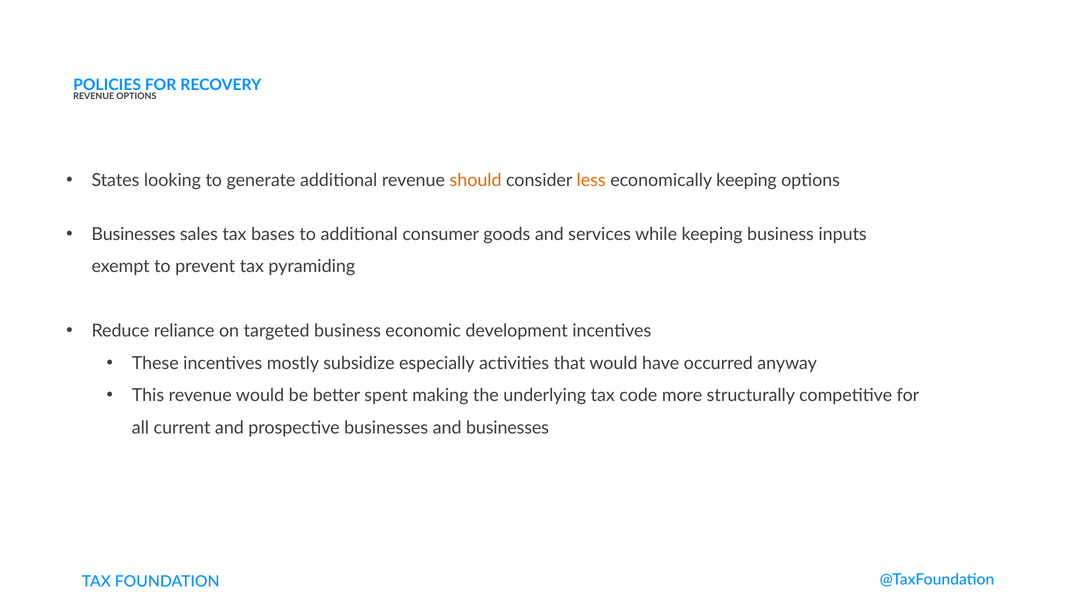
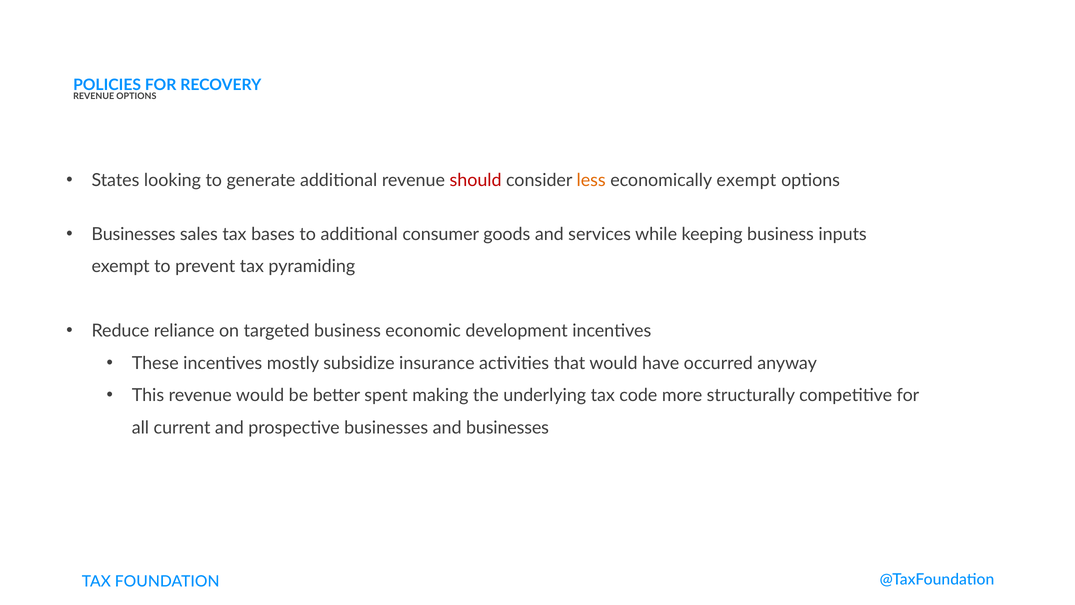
should colour: orange -> red
economically keeping: keeping -> exempt
especially: especially -> insurance
